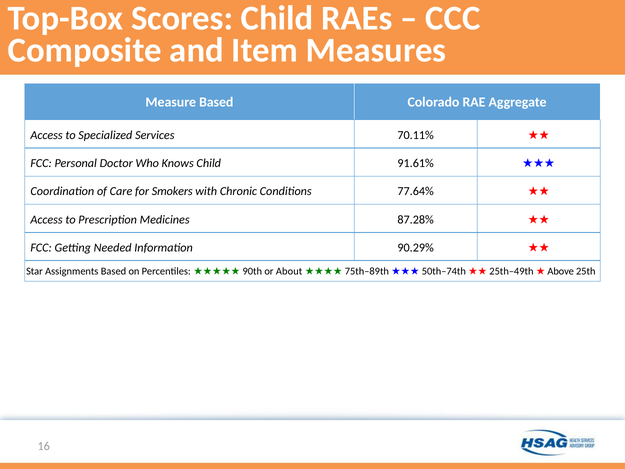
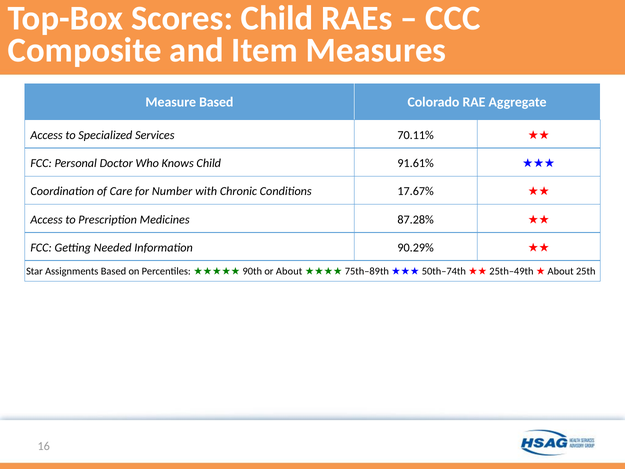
Smokers: Smokers -> Number
77.64%: 77.64% -> 17.67%
Above at (561, 271): Above -> About
